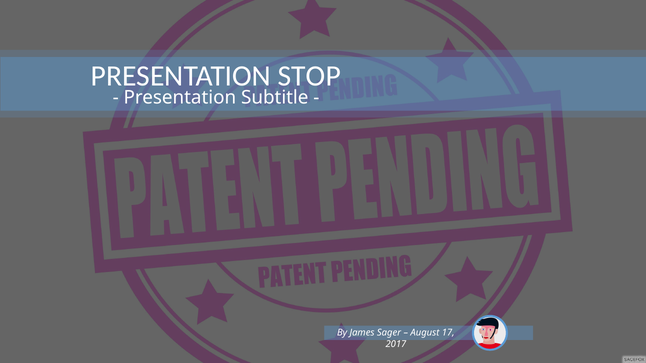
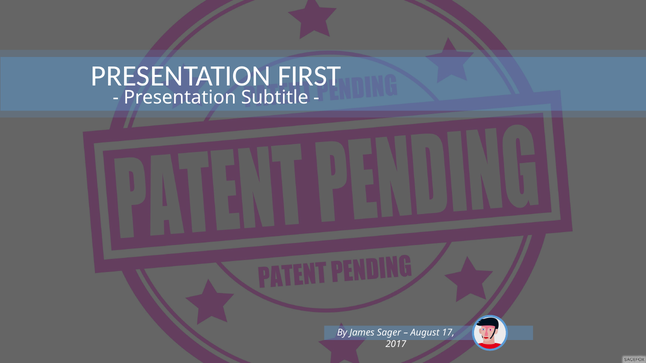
STOP: STOP -> FIRST
